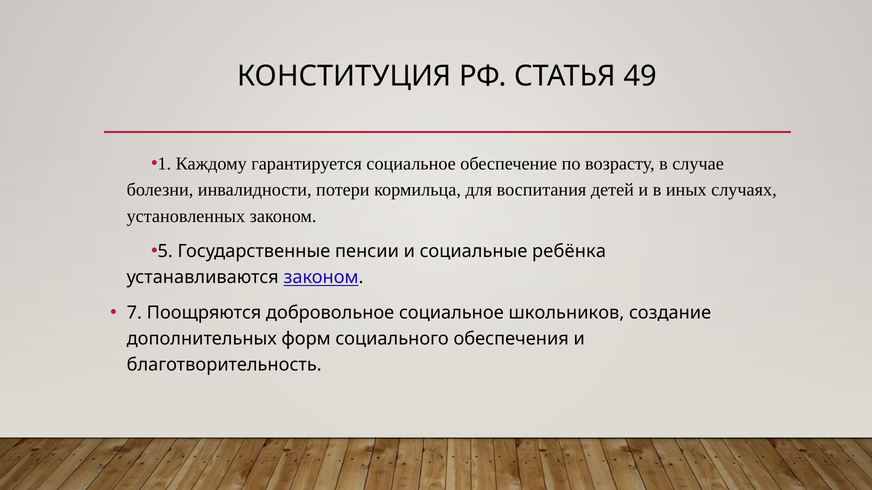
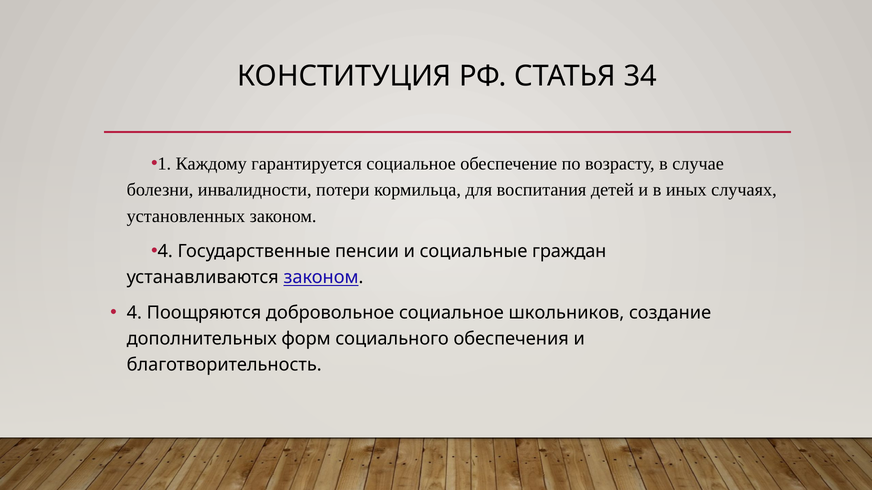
49: 49 -> 34
5 at (165, 252): 5 -> 4
ребёнка: ребёнка -> граждан
7 at (134, 313): 7 -> 4
